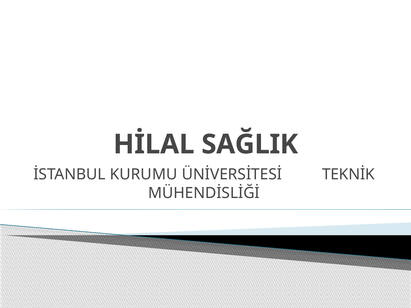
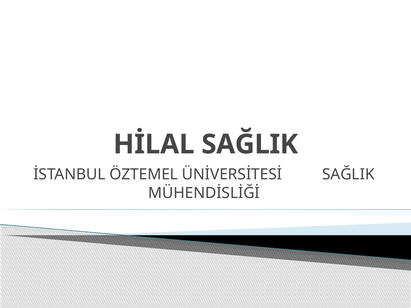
KURUMU: KURUMU -> ÖZTEMEL
ÜNİVERSİTESİ TEKNİK: TEKNİK -> SAĞLIK
